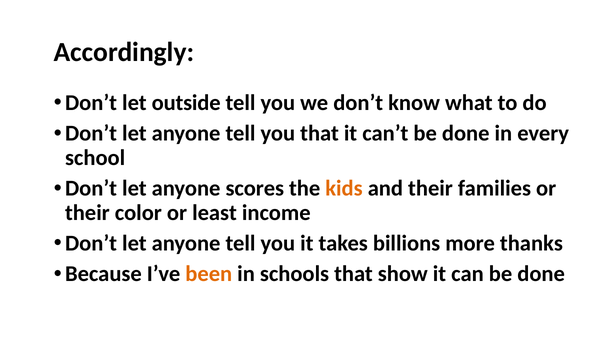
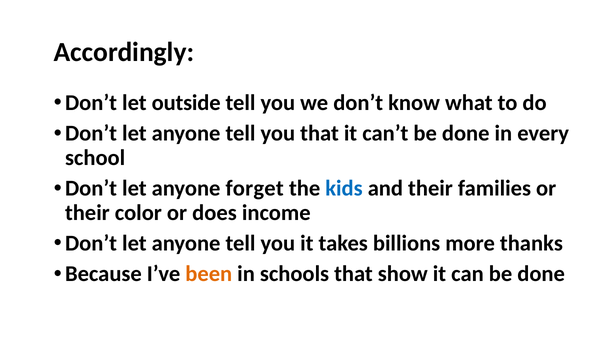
scores: scores -> forget
kids colour: orange -> blue
least: least -> does
